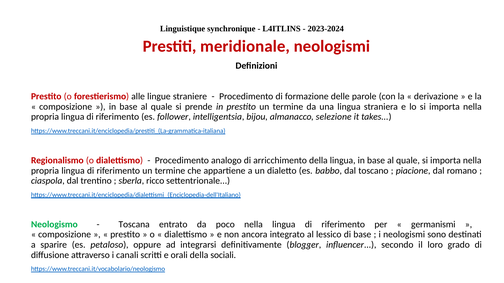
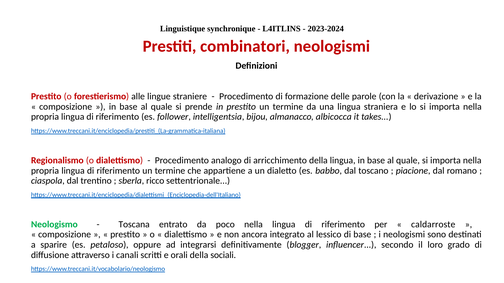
meridionale: meridionale -> combinatori
selezione: selezione -> albicocca
germanismi: germanismi -> caldarroste
